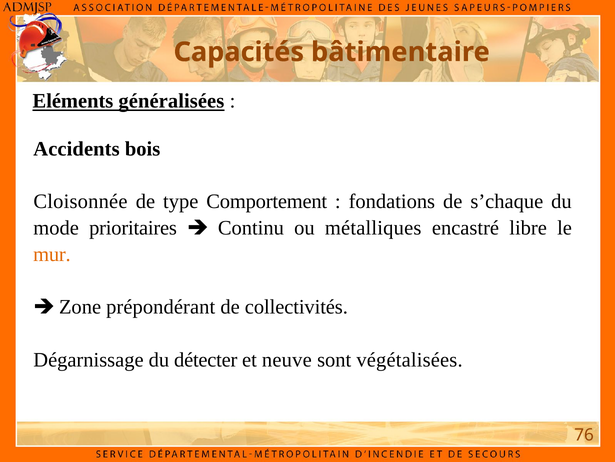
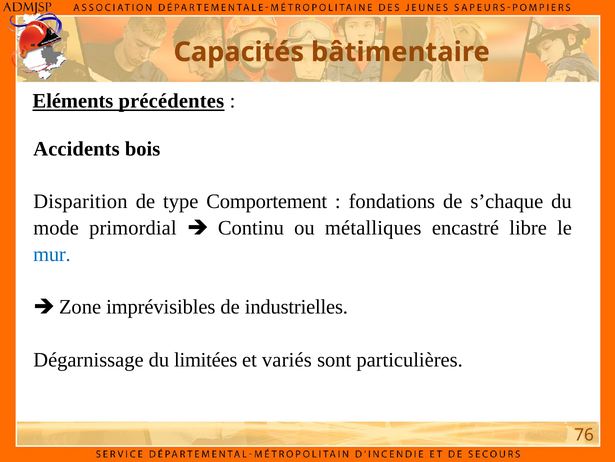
généralisées: généralisées -> précédentes
Cloisonnée: Cloisonnée -> Disparition
prioritaires: prioritaires -> primordial
mur colour: orange -> blue
prépondérant: prépondérant -> imprévisibles
collectivités: collectivités -> industrielles
détecter: détecter -> limitées
neuve: neuve -> variés
végétalisées: végétalisées -> particulières
